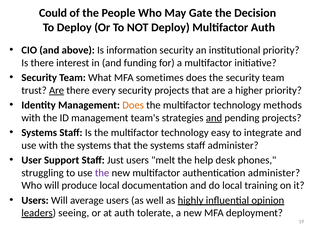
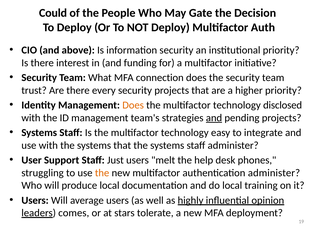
sometimes: sometimes -> connection
Are at (57, 90) underline: present -> none
methods: methods -> disclosed
the at (102, 173) colour: purple -> orange
seeing: seeing -> comes
at auth: auth -> stars
